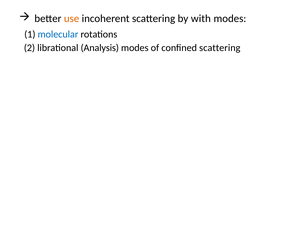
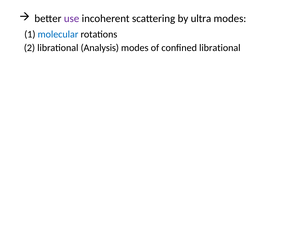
use colour: orange -> purple
with: with -> ultra
confined scattering: scattering -> librational
